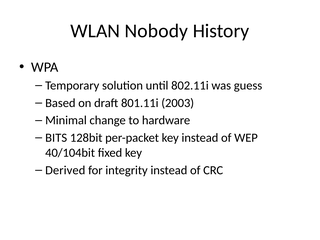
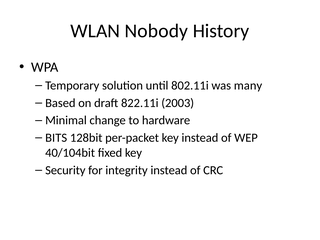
guess: guess -> many
801.11i: 801.11i -> 822.11i
Derived: Derived -> Security
